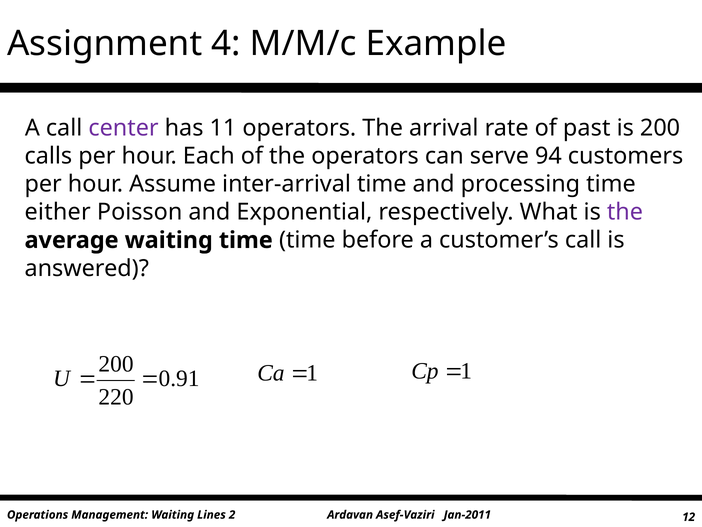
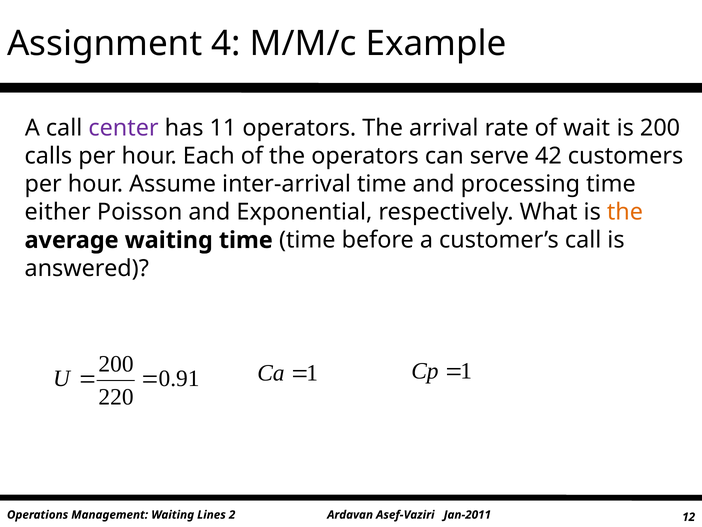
past: past -> wait
94: 94 -> 42
the at (625, 212) colour: purple -> orange
